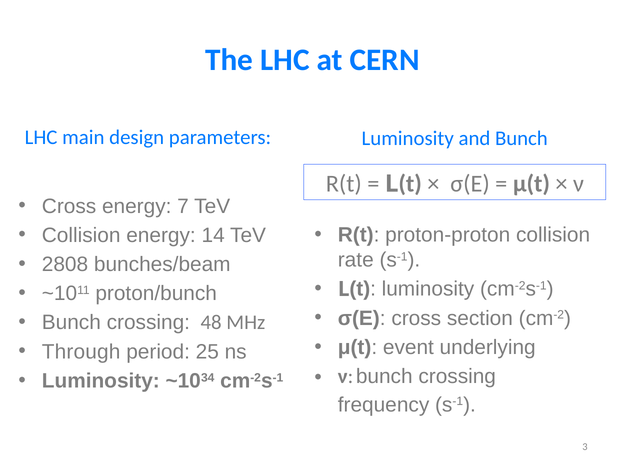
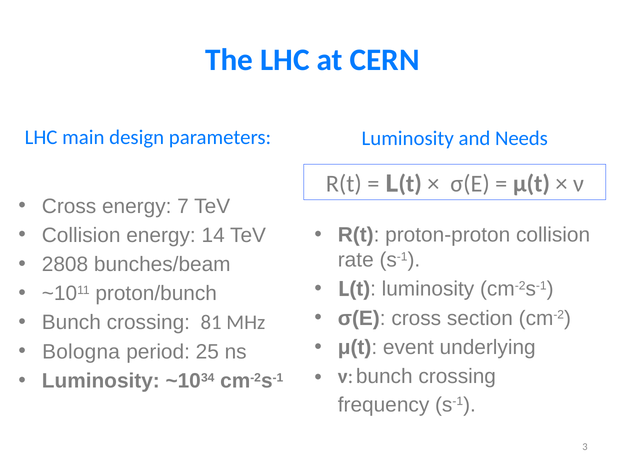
and Bunch: Bunch -> Needs
48: 48 -> 81
Through: Through -> Bologna
